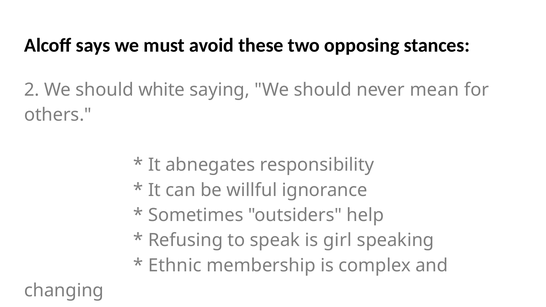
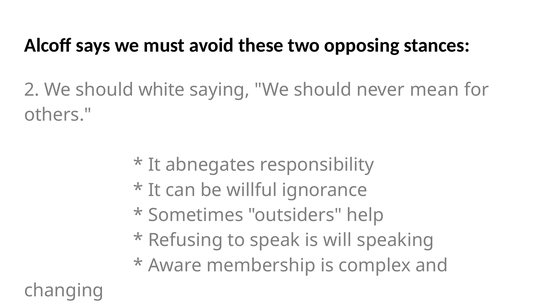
girl: girl -> will
Ethnic: Ethnic -> Aware
